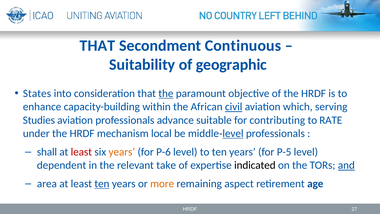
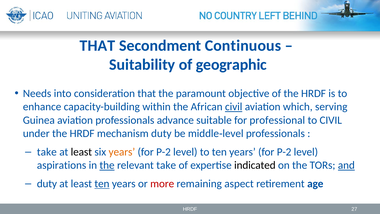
States: States -> Needs
the at (166, 93) underline: present -> none
Studies: Studies -> Guinea
contributing: contributing -> professional
to RATE: RATE -> CIVIL
mechanism local: local -> duty
level at (233, 133) underline: present -> none
shall at (47, 152): shall -> take
least at (81, 152) colour: red -> black
P-6 at (163, 152): P-6 -> P-2
ten years for P-5: P-5 -> P-2
dependent: dependent -> aspirations
the at (107, 165) underline: none -> present
area at (47, 184): area -> duty
more colour: orange -> red
